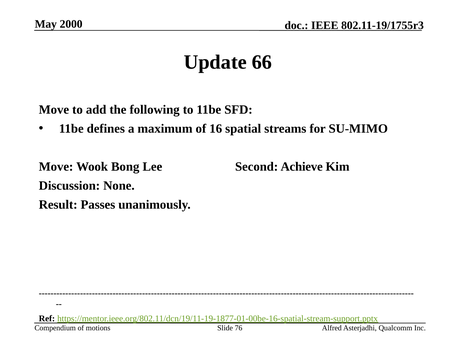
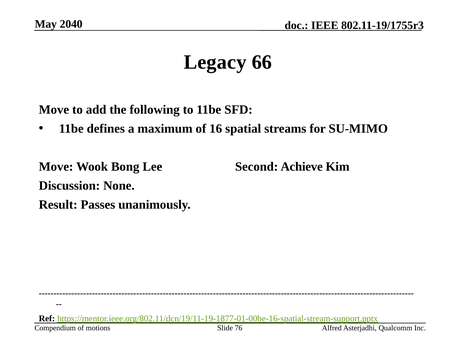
2000: 2000 -> 2040
Update: Update -> Legacy
